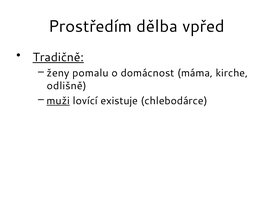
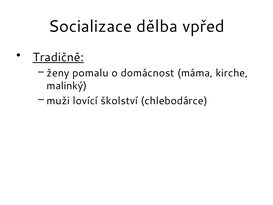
Prostředím: Prostředím -> Socializace
odlišně: odlišně -> malinký
muži underline: present -> none
existuje: existuje -> školství
